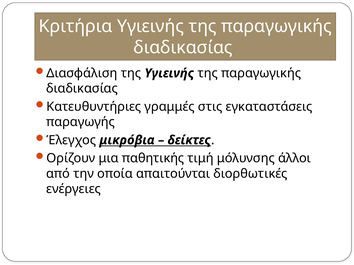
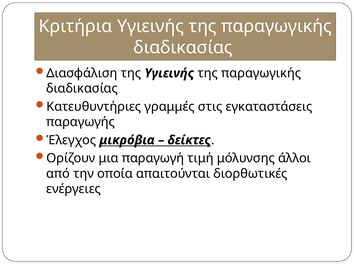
παθητικής: παθητικής -> παραγωγή
